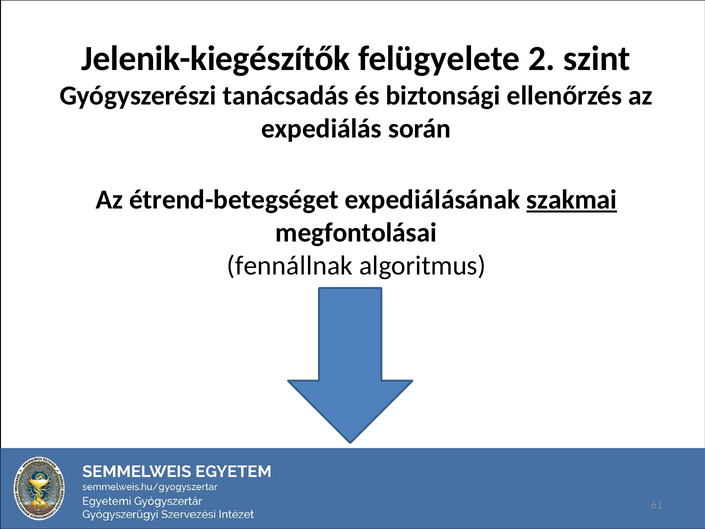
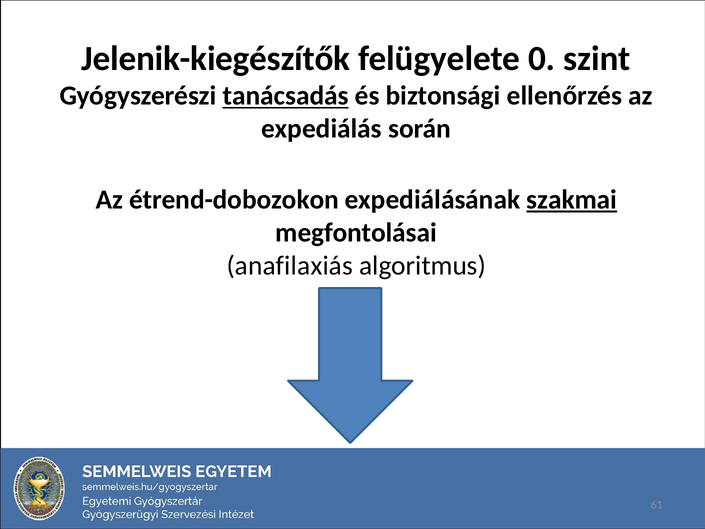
2: 2 -> 0
tanácsadás underline: none -> present
étrend-betegséget: étrend-betegséget -> étrend-dobozokon
fennállnak: fennállnak -> anafilaxiás
